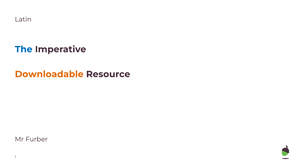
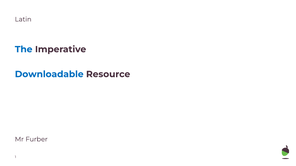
Downloadable colour: orange -> blue
